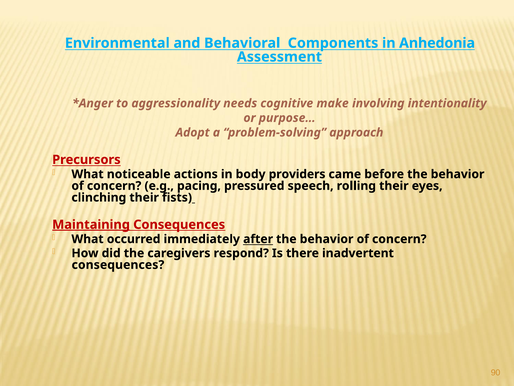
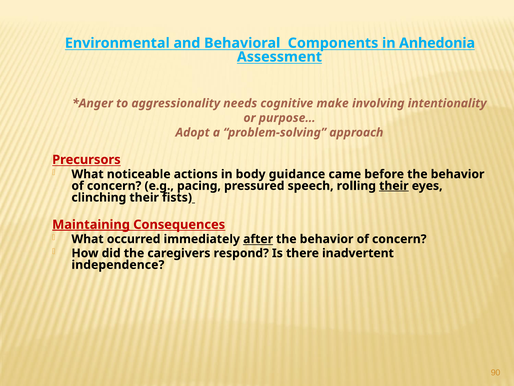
providers: providers -> guidance
their at (394, 186) underline: none -> present
consequences at (118, 265): consequences -> independence
